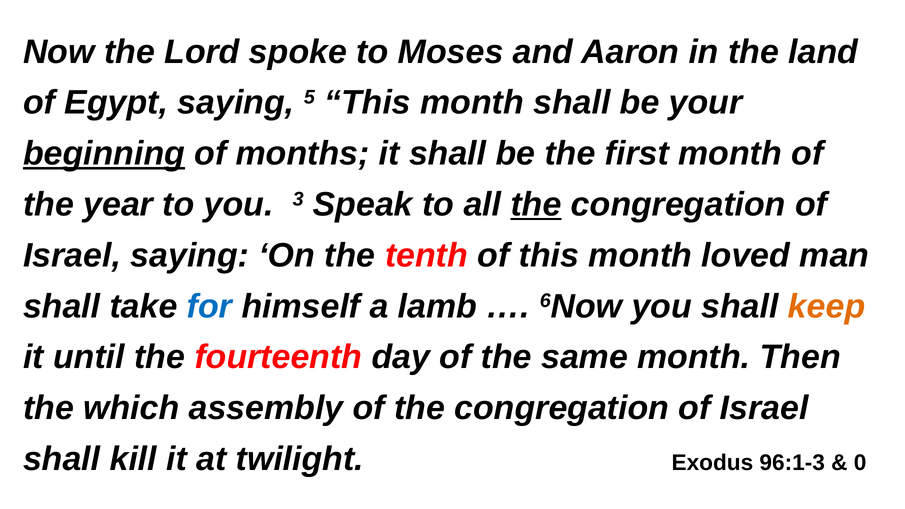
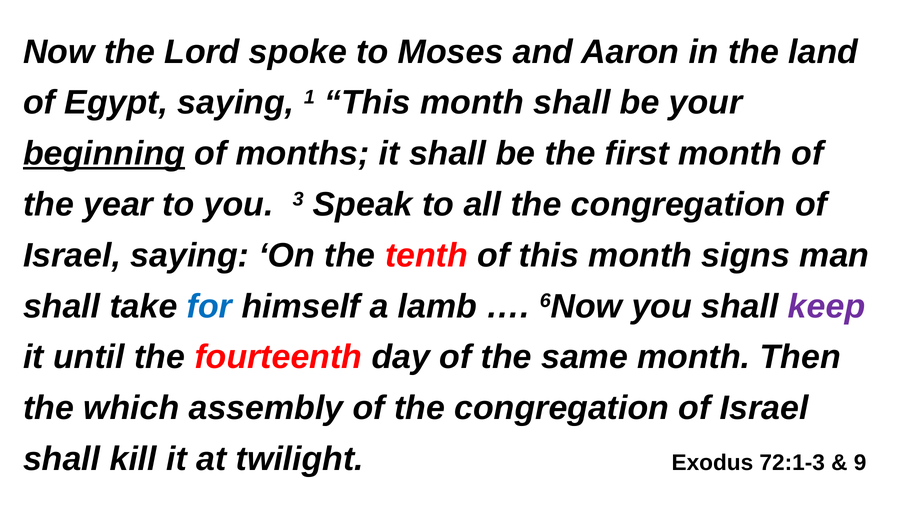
5: 5 -> 1
the at (536, 205) underline: present -> none
loved: loved -> signs
keep colour: orange -> purple
96:1-3: 96:1-3 -> 72:1-3
0: 0 -> 9
